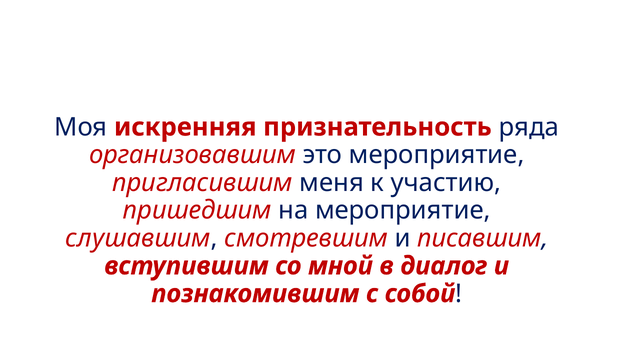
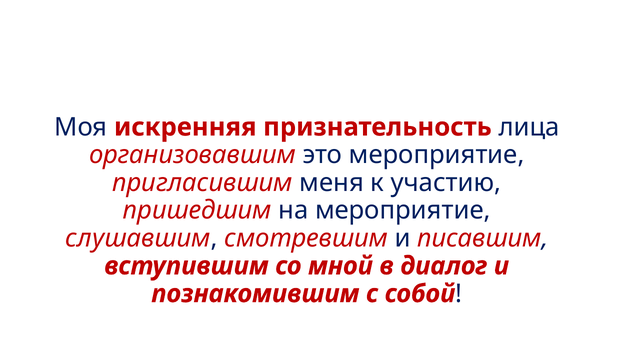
ряда: ряда -> лица
